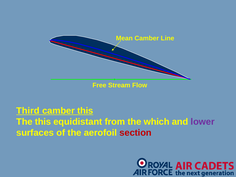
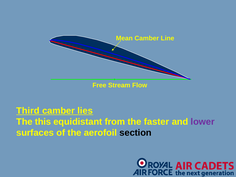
camber this: this -> lies
which: which -> faster
section colour: red -> black
